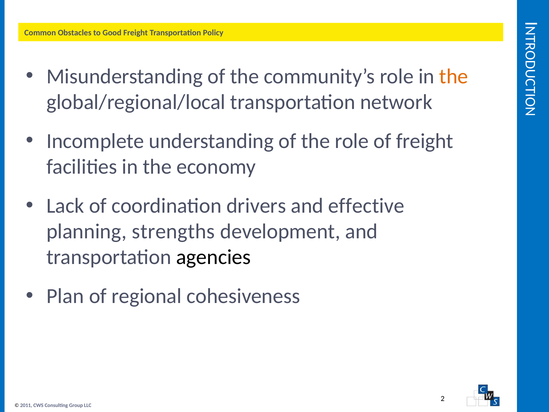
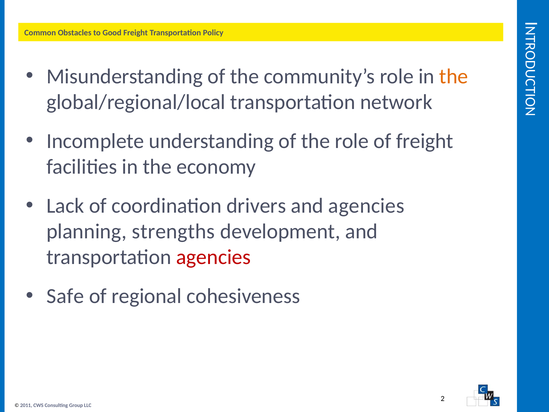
and effective: effective -> agencies
agencies at (213, 257) colour: black -> red
Plan: Plan -> Safe
